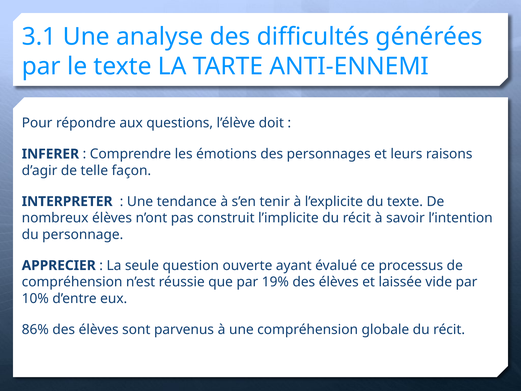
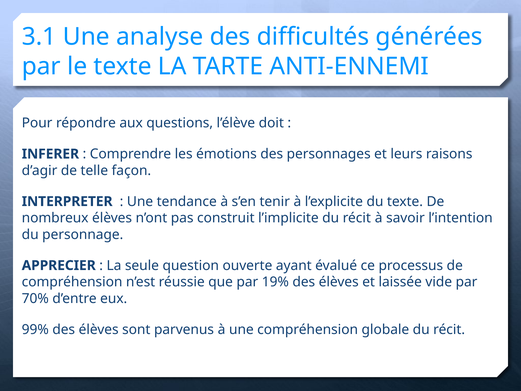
10%: 10% -> 70%
86%: 86% -> 99%
